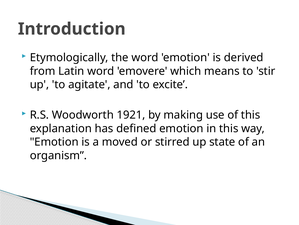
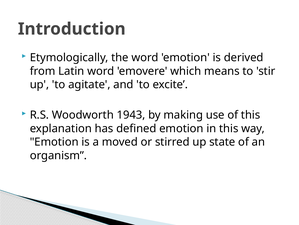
1921: 1921 -> 1943
